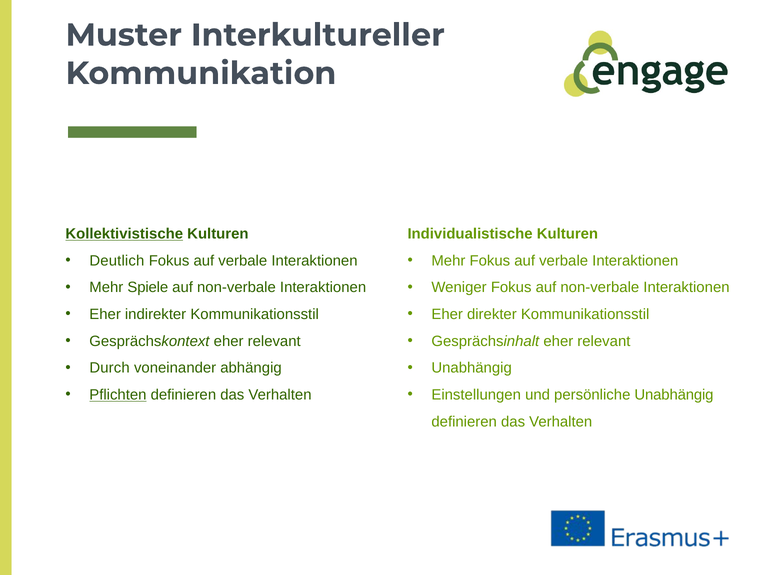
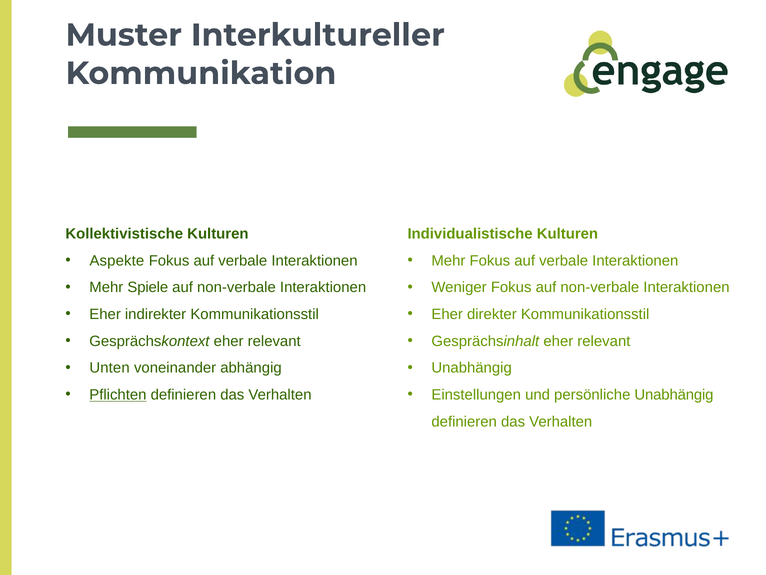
Kollektivistische underline: present -> none
Deutlich: Deutlich -> Aspekte
Durch: Durch -> Unten
